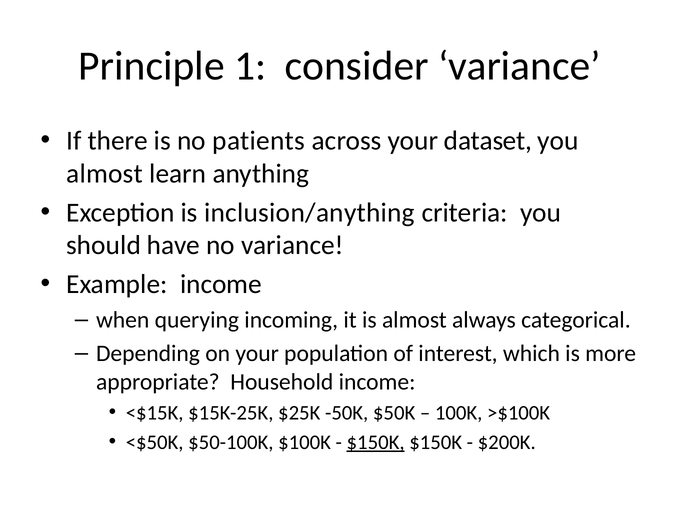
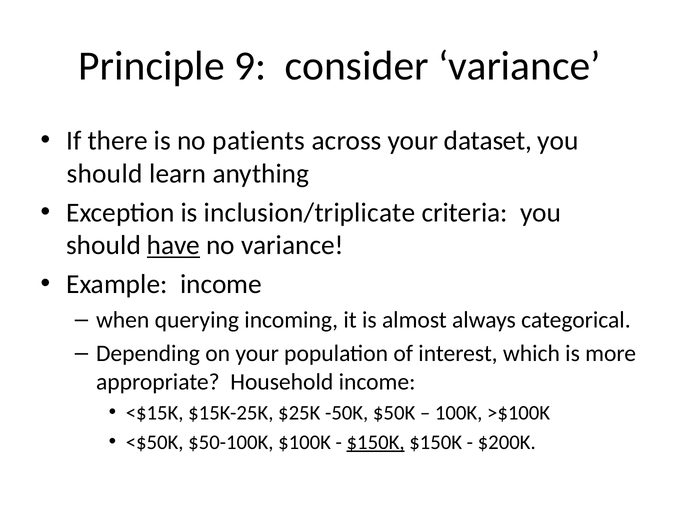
1: 1 -> 9
almost at (105, 174): almost -> should
inclusion/anything: inclusion/anything -> inclusion/triplicate
have underline: none -> present
